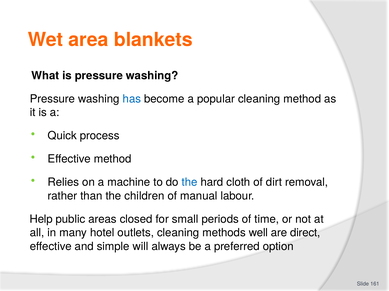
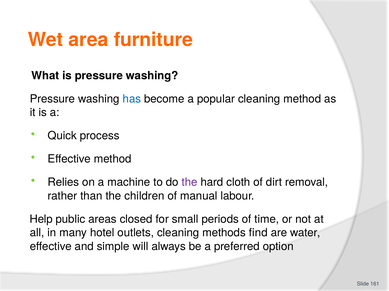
blankets: blankets -> furniture
the at (190, 183) colour: blue -> purple
well: well -> find
direct: direct -> water
